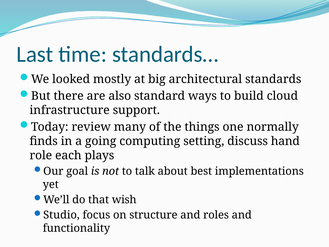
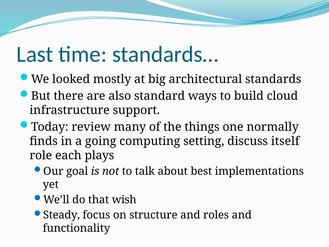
hand: hand -> itself
Studio: Studio -> Steady
